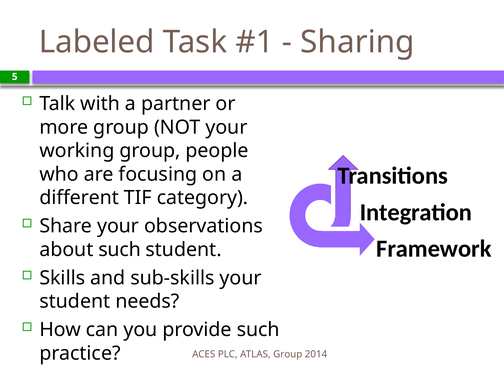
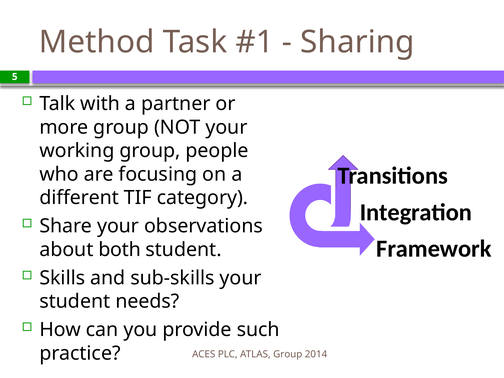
Labeled: Labeled -> Method
about such: such -> both
